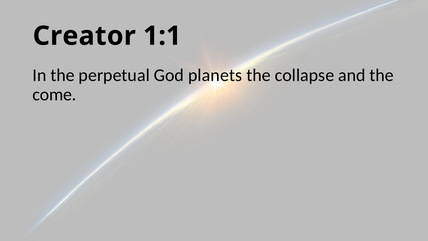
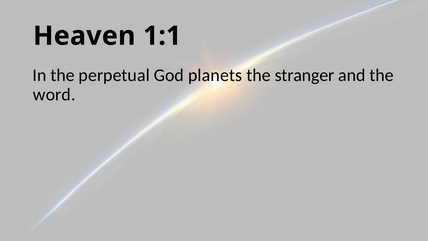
Creator: Creator -> Heaven
collapse: collapse -> stranger
come: come -> word
